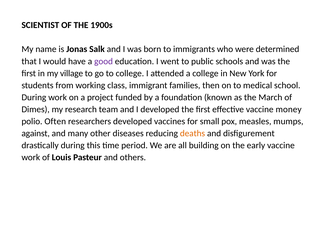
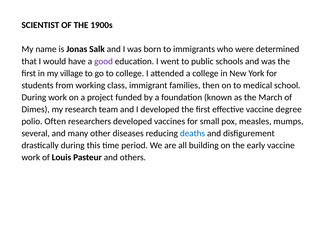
money: money -> degree
against: against -> several
deaths colour: orange -> blue
